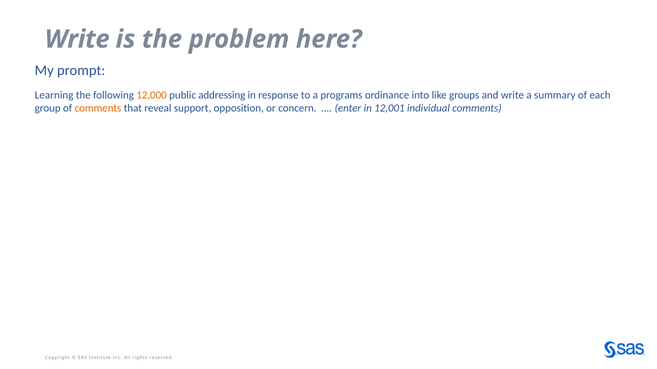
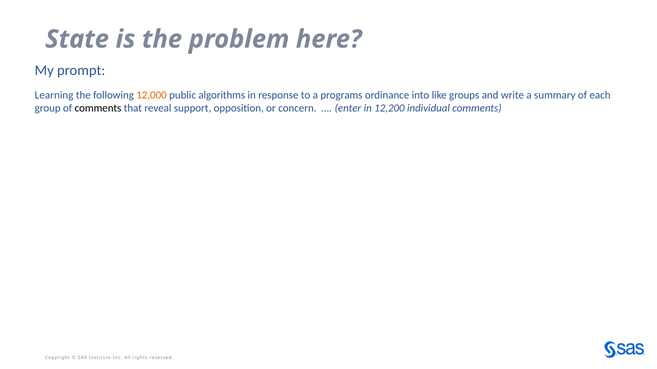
Write at (77, 39): Write -> State
addressing: addressing -> algorithms
comments at (98, 108) colour: orange -> black
12,001: 12,001 -> 12,200
